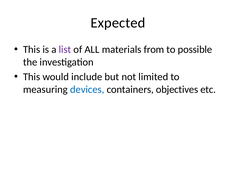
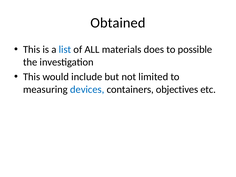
Expected: Expected -> Obtained
list colour: purple -> blue
from: from -> does
